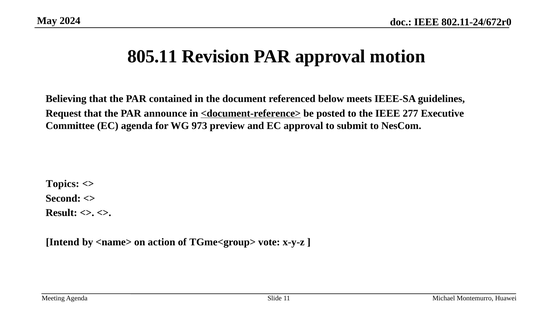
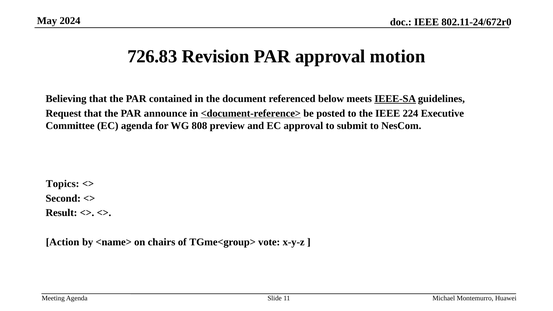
805.11: 805.11 -> 726.83
IEEE-SA underline: none -> present
277: 277 -> 224
973: 973 -> 808
Intend: Intend -> Action
action: action -> chairs
